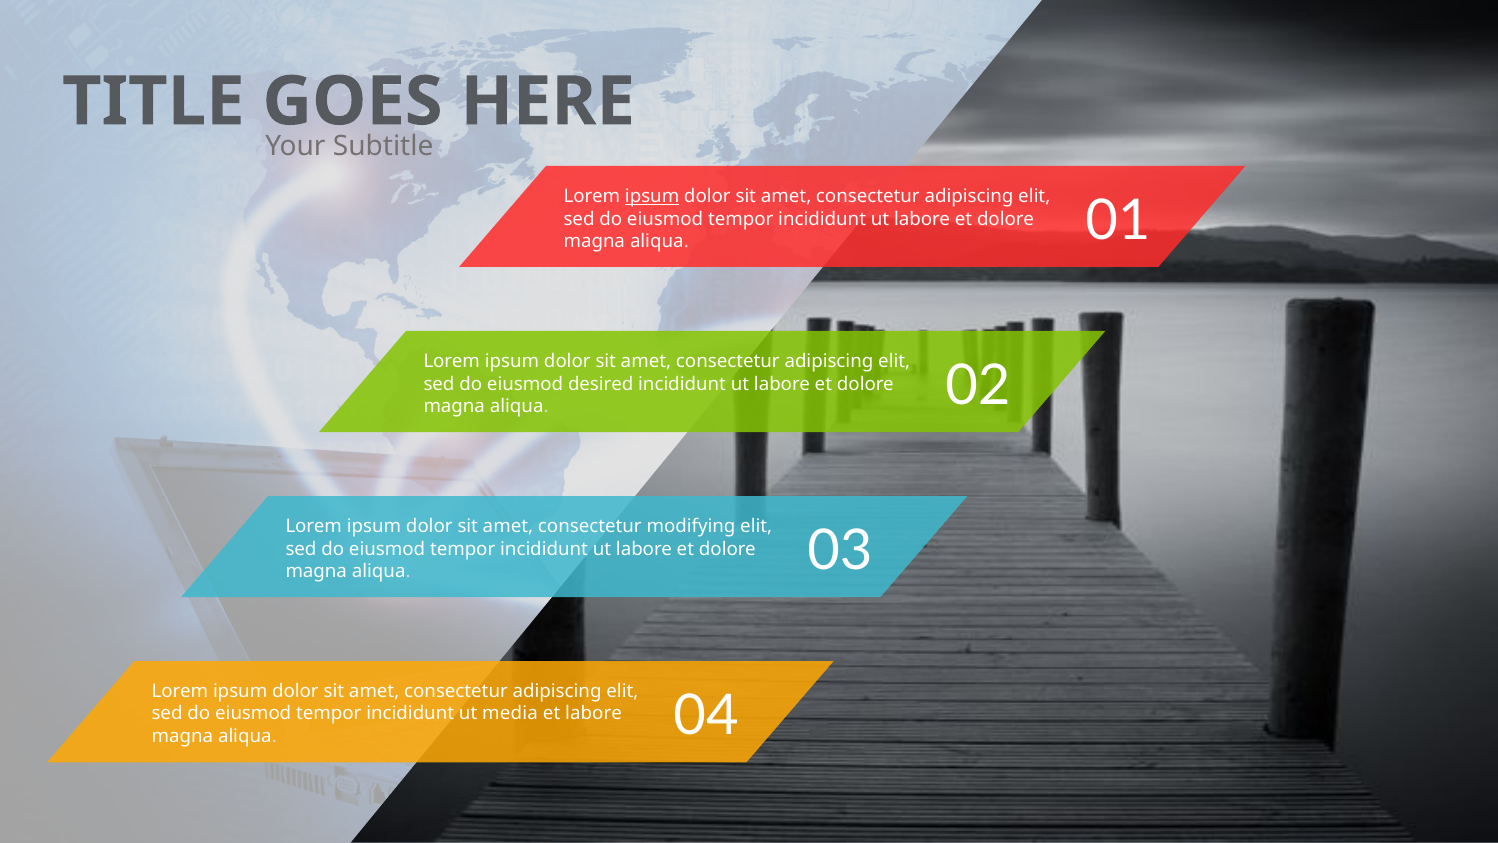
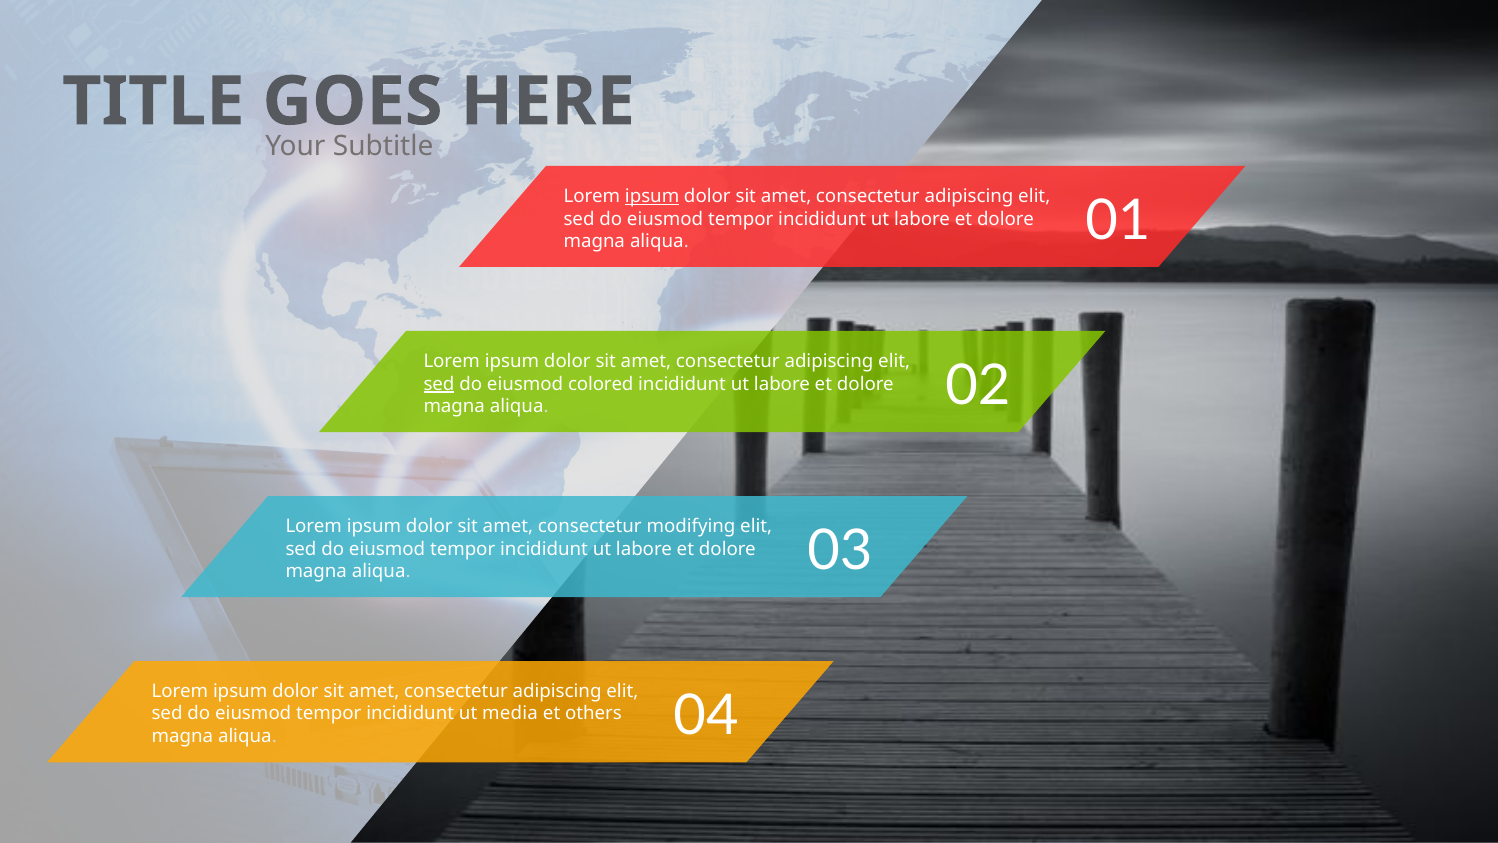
sed at (439, 384) underline: none -> present
desired: desired -> colored
et labore: labore -> others
